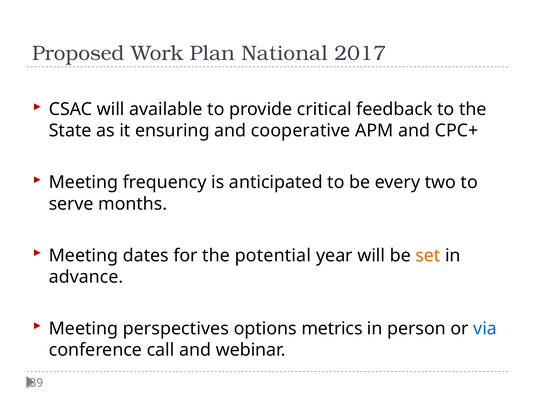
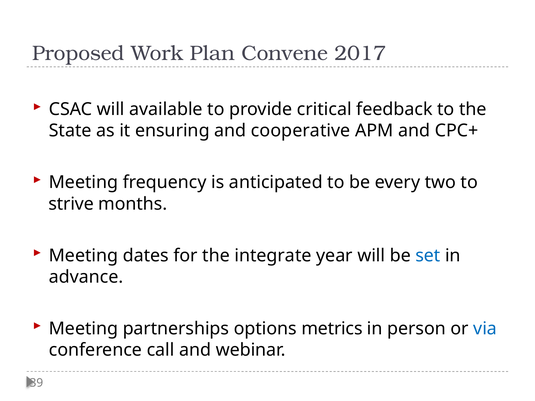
National: National -> Convene
serve: serve -> strive
potential: potential -> integrate
set colour: orange -> blue
perspectives: perspectives -> partnerships
